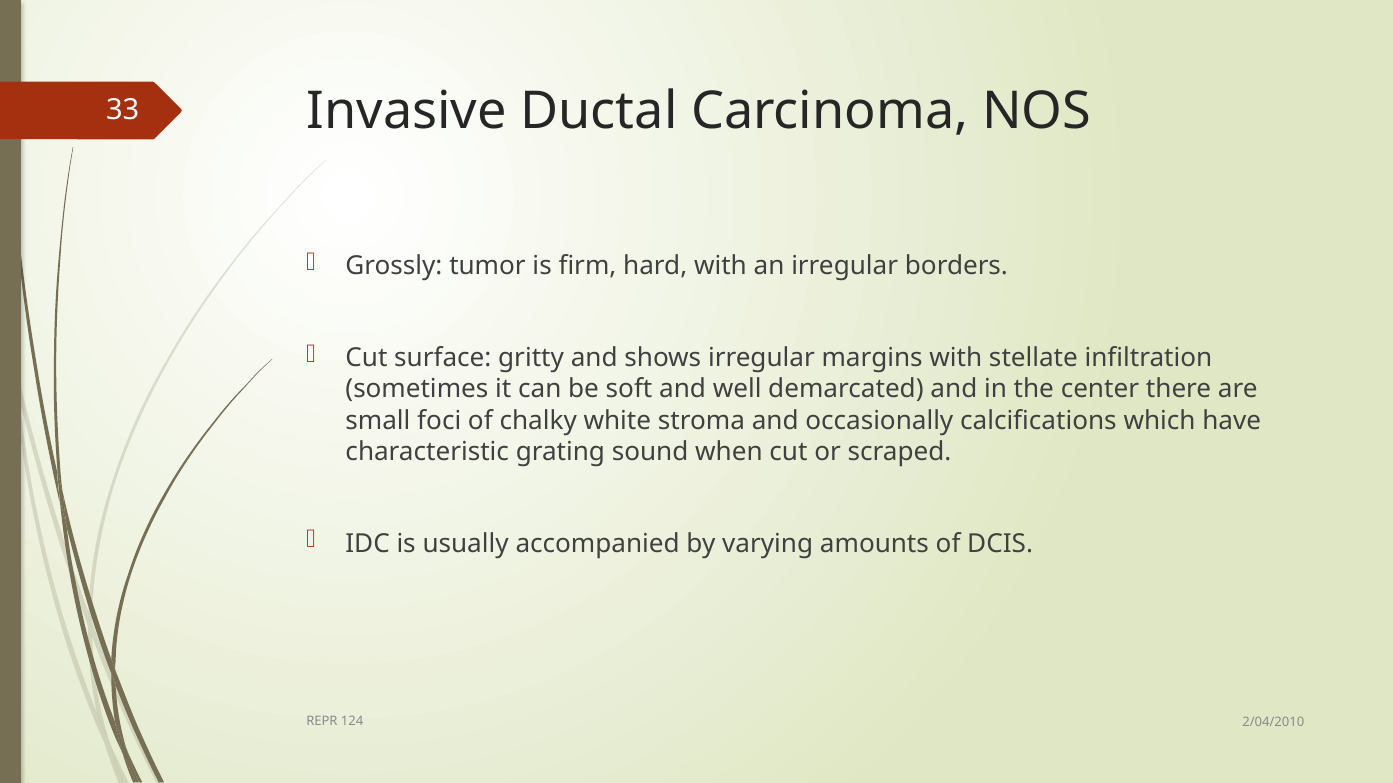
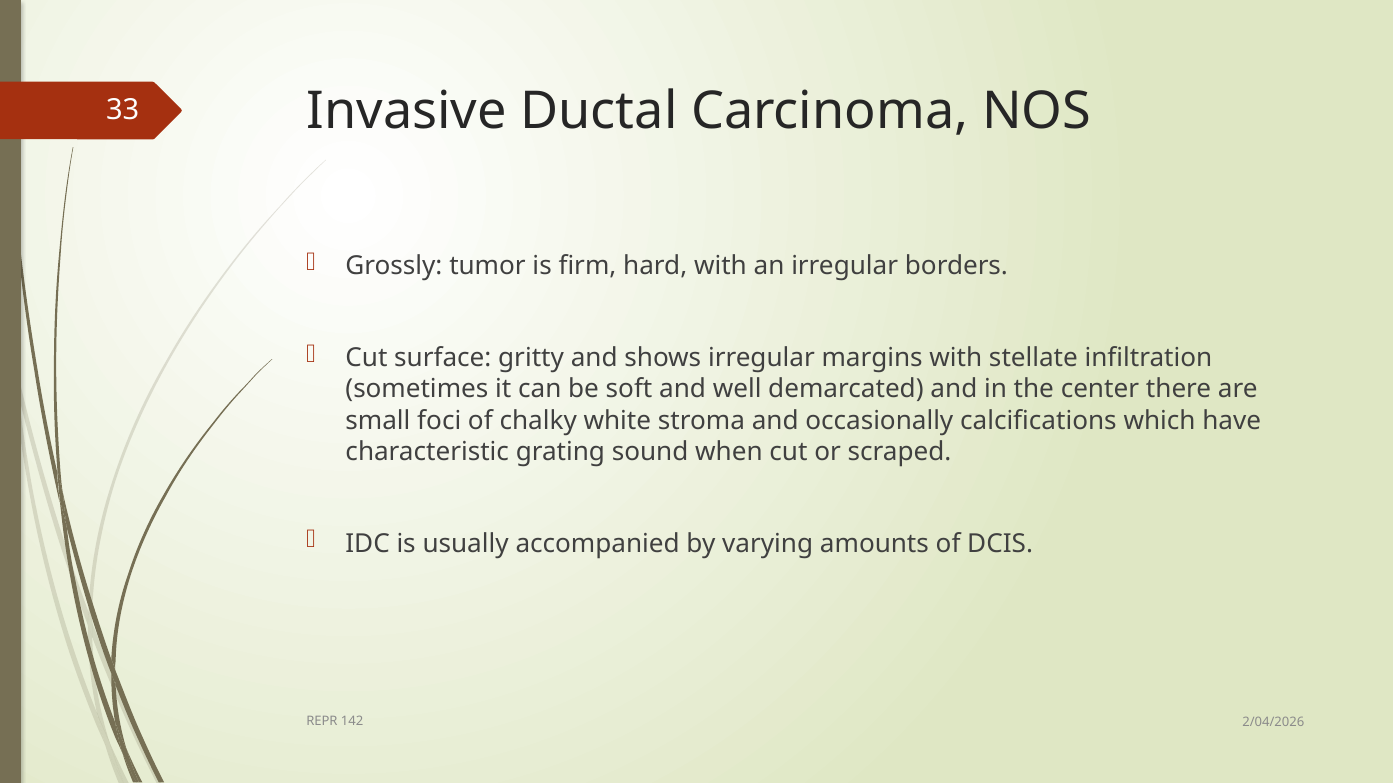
124: 124 -> 142
2/04/2010: 2/04/2010 -> 2/04/2026
